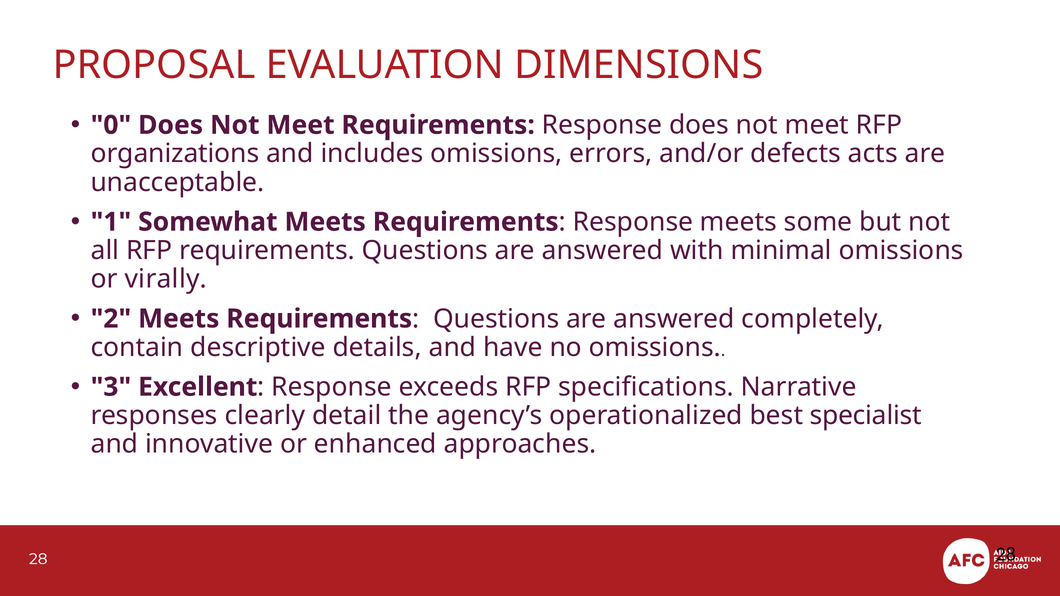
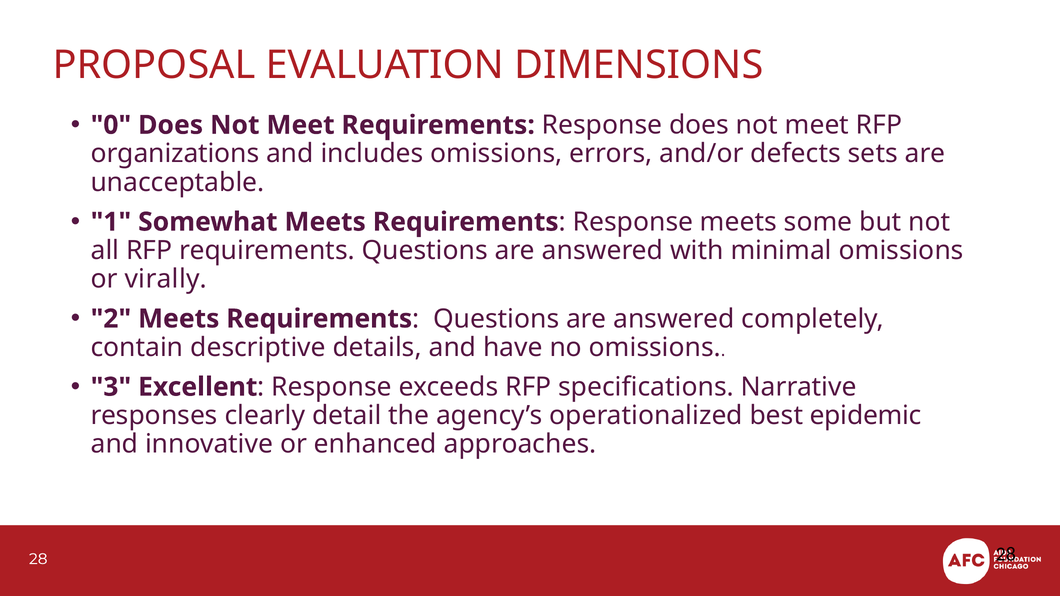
acts: acts -> sets
specialist: specialist -> epidemic
